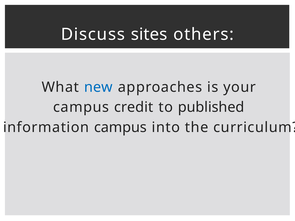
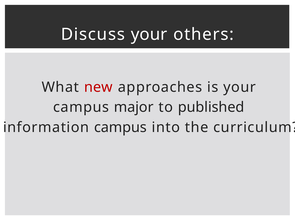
Discuss sites: sites -> your
new colour: blue -> red
credit: credit -> major
